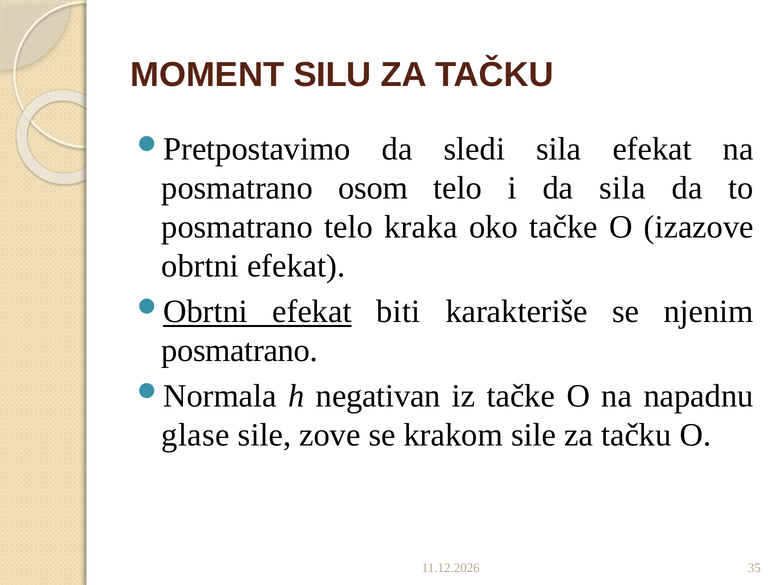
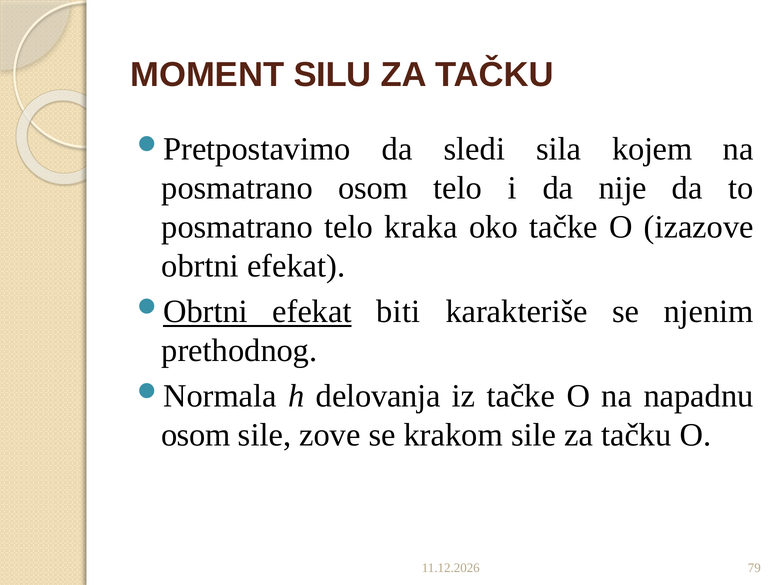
sila efekat: efekat -> kojem
da sila: sila -> nije
posmatrano at (240, 351): posmatrano -> prethodnog
negativan: negativan -> delovanja
glase at (195, 435): glase -> osom
35: 35 -> 79
